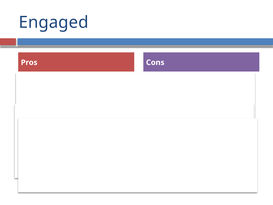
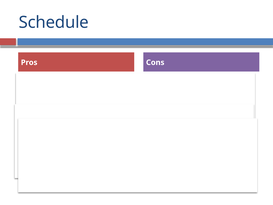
Engaged at (54, 22): Engaged -> Schedule
